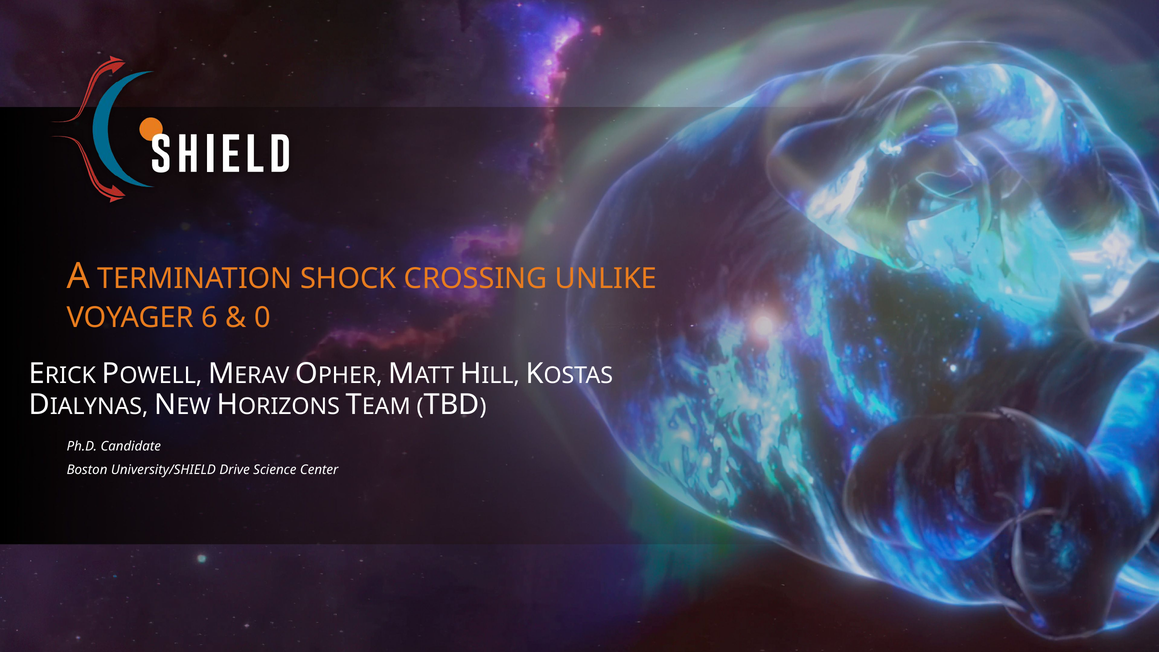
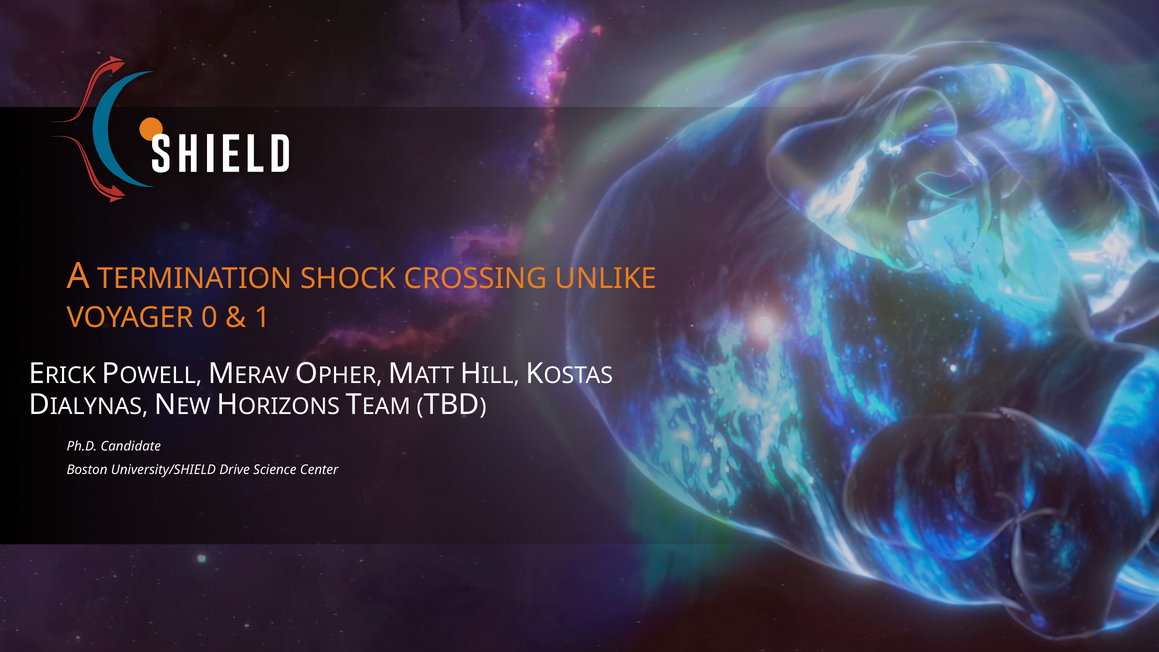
6: 6 -> 0
0: 0 -> 1
